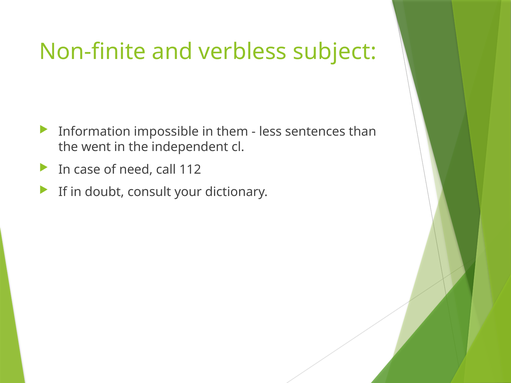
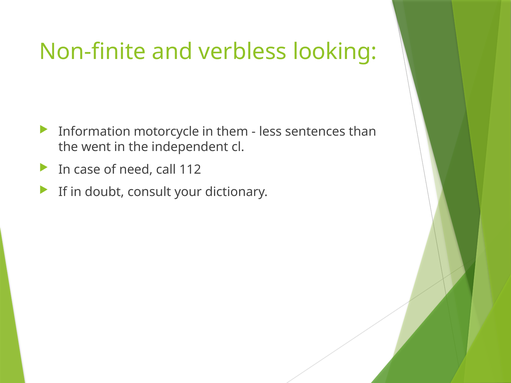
subject: subject -> looking
impossible: impossible -> motorcycle
